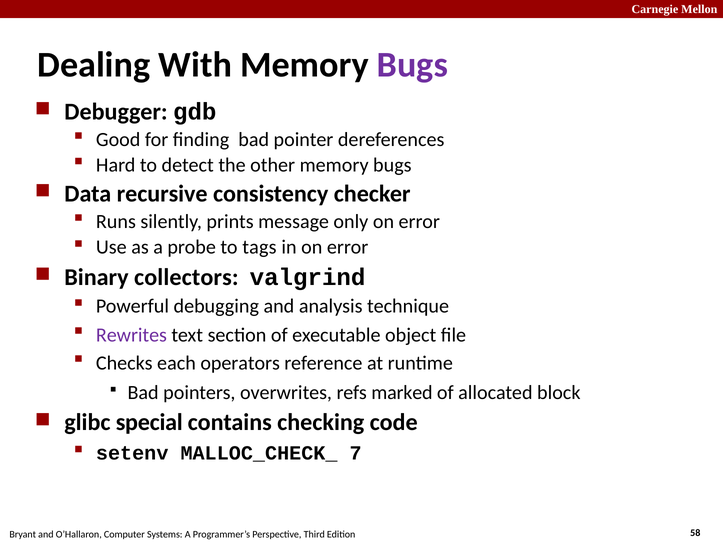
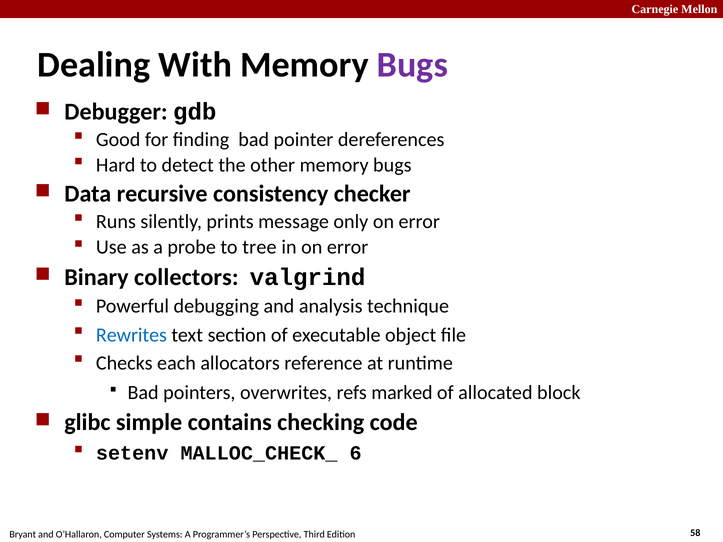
tags: tags -> tree
Rewrites colour: purple -> blue
operators: operators -> allocators
special: special -> simple
7: 7 -> 6
